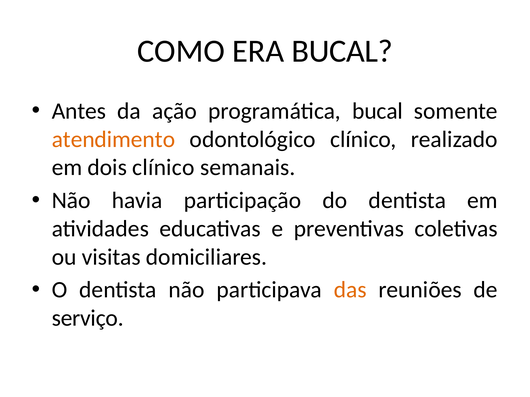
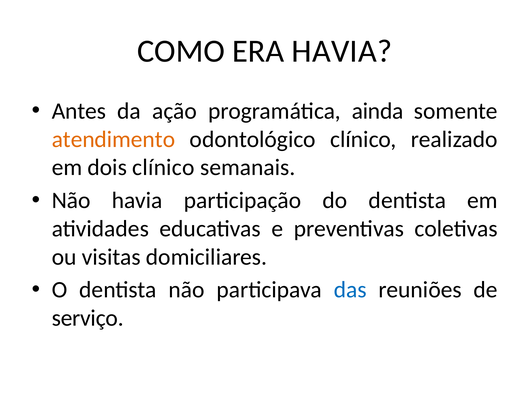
ERA BUCAL: BUCAL -> HAVIA
programática bucal: bucal -> ainda
das colour: orange -> blue
